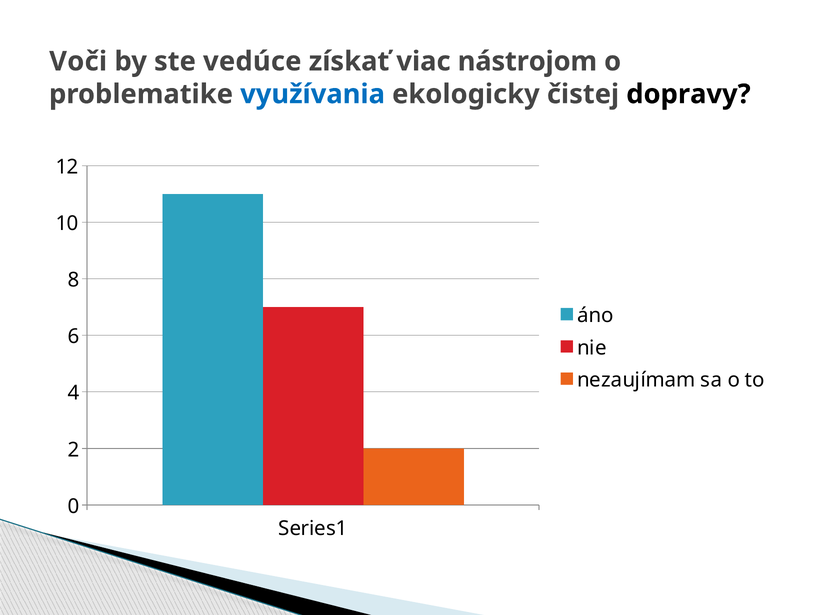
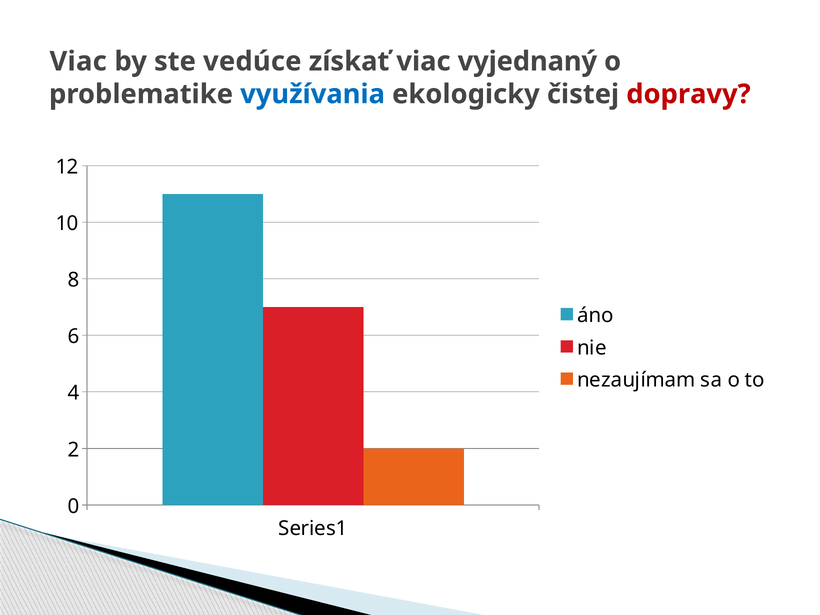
Voči at (78, 61): Voči -> Viac
nástrojom: nástrojom -> vyjednaný
dopravy colour: black -> red
